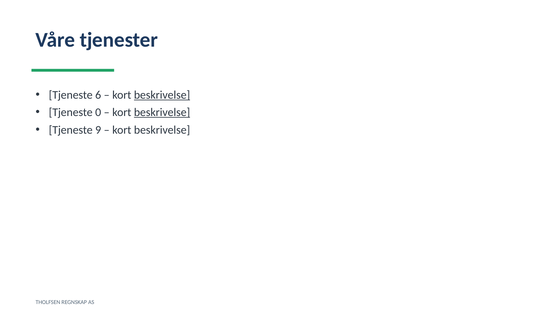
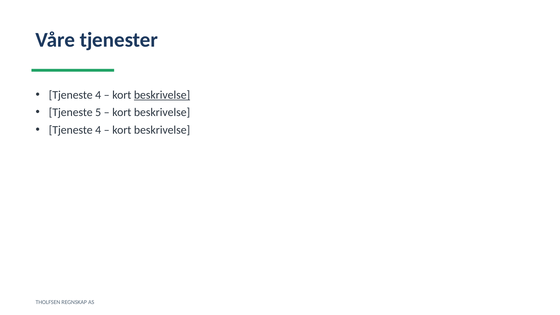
6 at (98, 95): 6 -> 4
0: 0 -> 5
beskrivelse at (162, 112) underline: present -> none
9 at (98, 130): 9 -> 4
